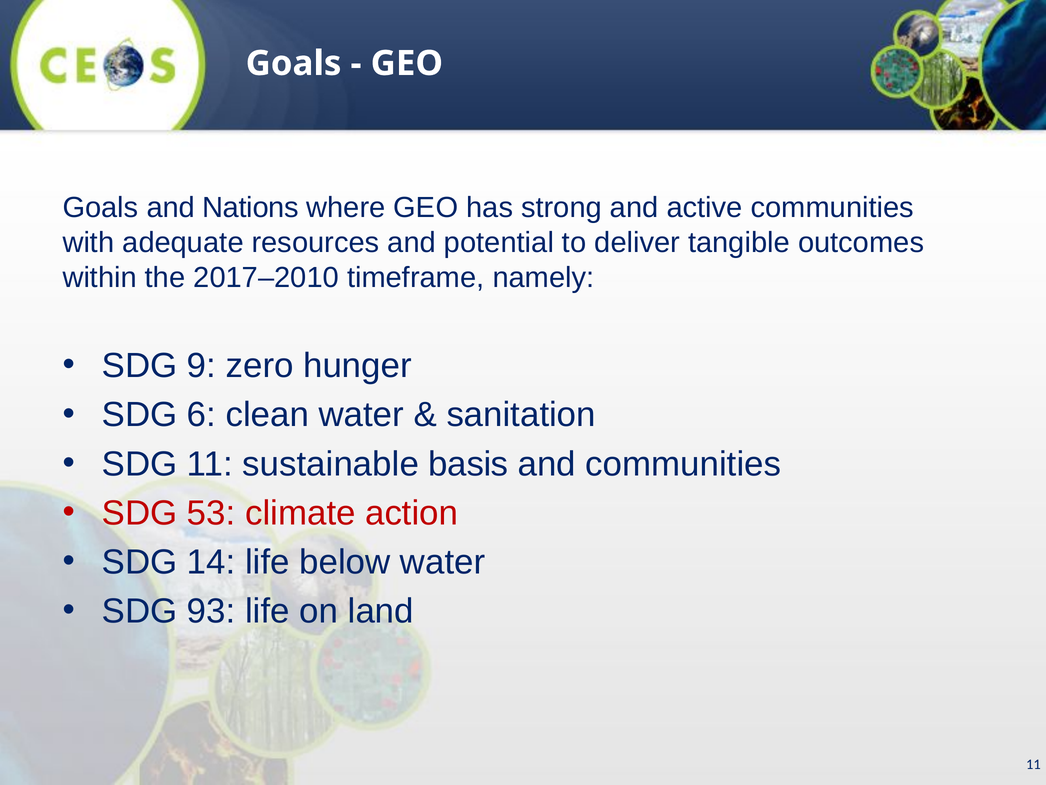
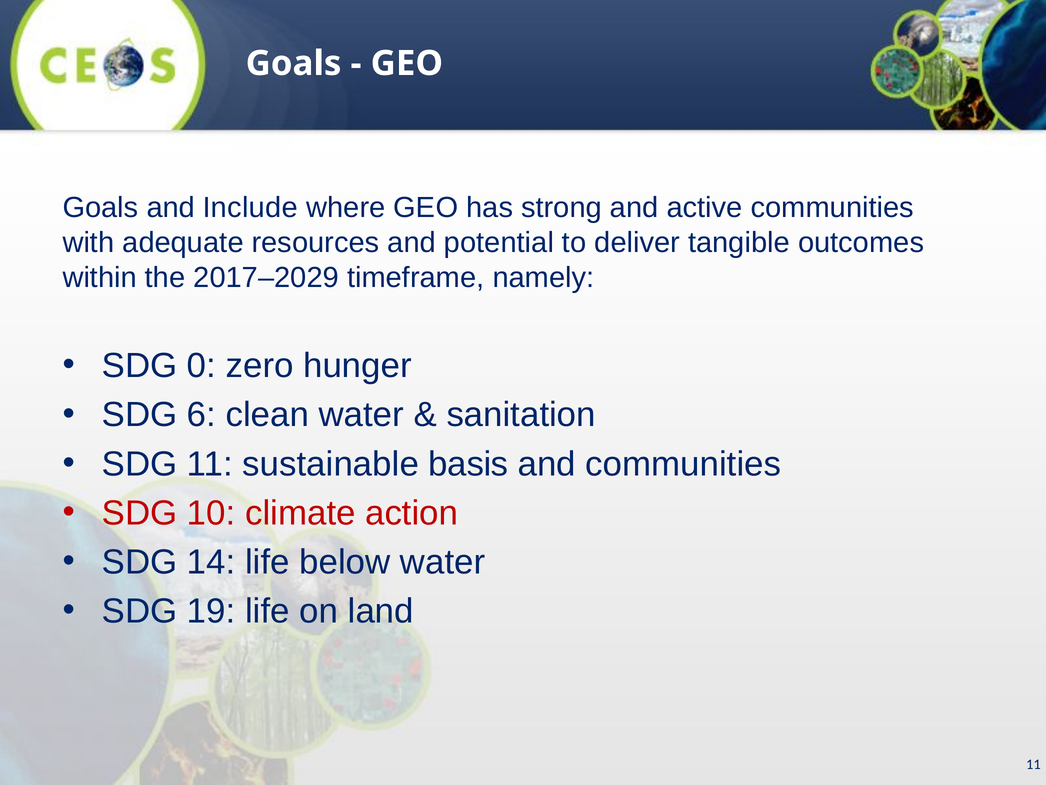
Nations: Nations -> Include
2017–2010: 2017–2010 -> 2017–2029
9: 9 -> 0
53: 53 -> 10
93: 93 -> 19
